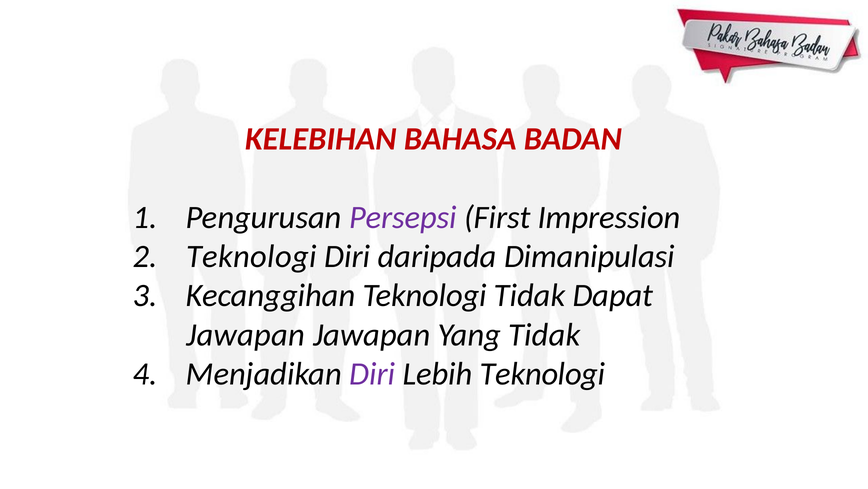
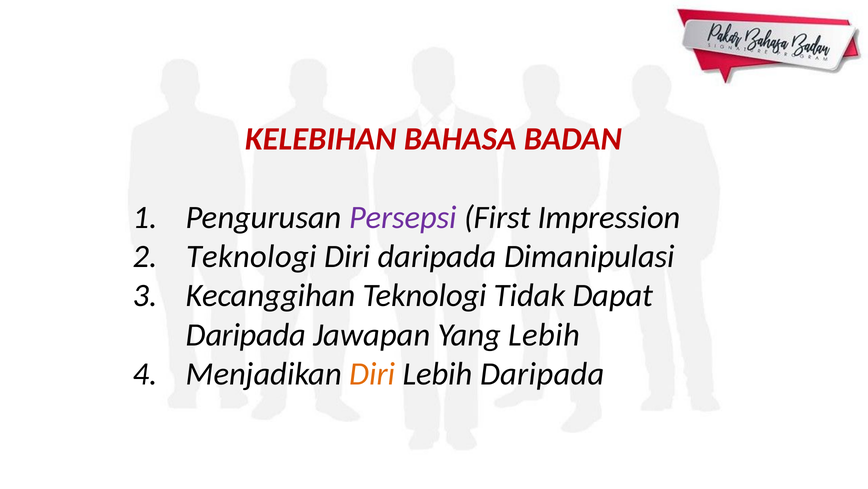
Jawapan at (246, 334): Jawapan -> Daripada
Yang Tidak: Tidak -> Lebih
Diri at (372, 373) colour: purple -> orange
Lebih Teknologi: Teknologi -> Daripada
